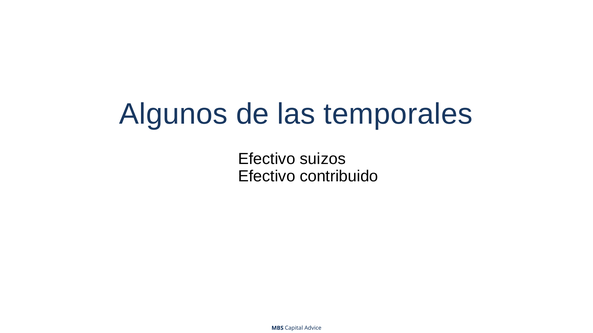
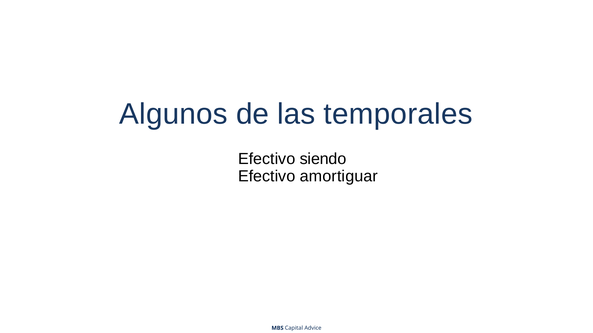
suizos: suizos -> siendo
contribuido: contribuido -> amortiguar
